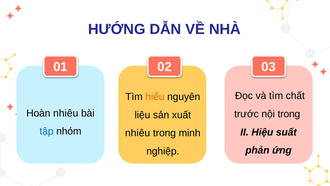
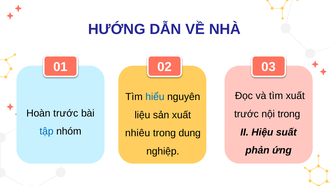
tìm chất: chất -> xuất
hiểu colour: orange -> blue
Hoàn nhiêu: nhiêu -> trước
minh: minh -> dung
